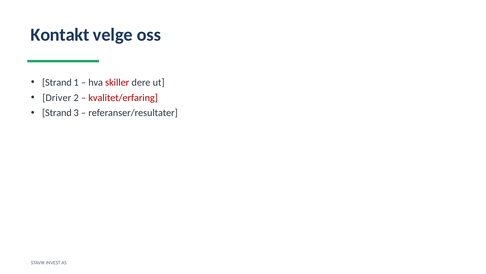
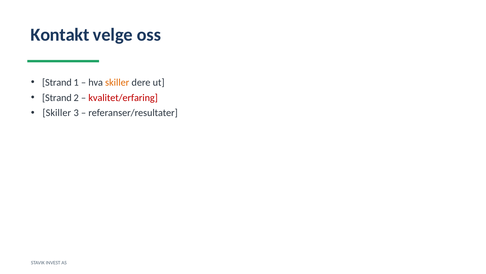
skiller at (117, 82) colour: red -> orange
Driver at (57, 98): Driver -> Strand
Strand at (57, 113): Strand -> Skiller
